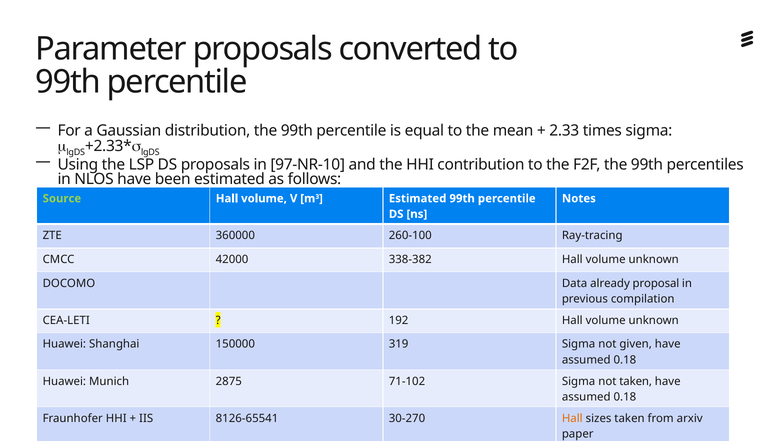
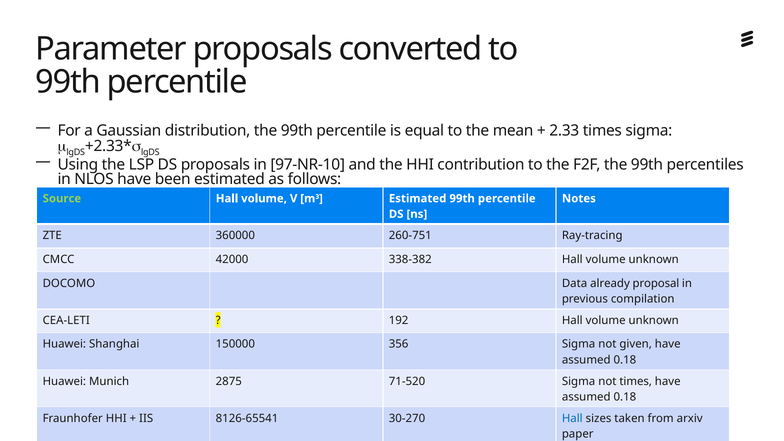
260-100: 260-100 -> 260-751
319: 319 -> 356
71-102: 71-102 -> 71-520
not taken: taken -> times
Hall at (572, 418) colour: orange -> blue
